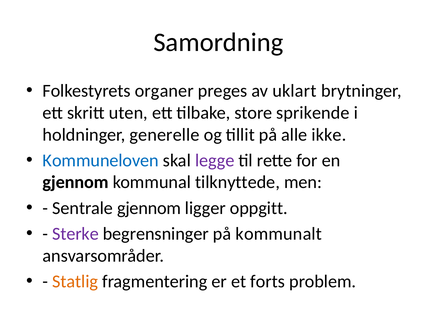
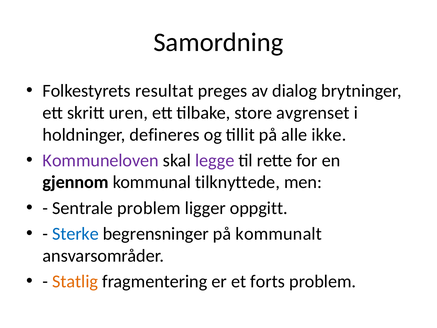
organer: organer -> resultat
uklart: uklart -> dialog
uten: uten -> uren
sprikende: sprikende -> avgrenset
generelle: generelle -> defineres
Kommuneloven colour: blue -> purple
Sentrale gjennom: gjennom -> problem
Sterke colour: purple -> blue
